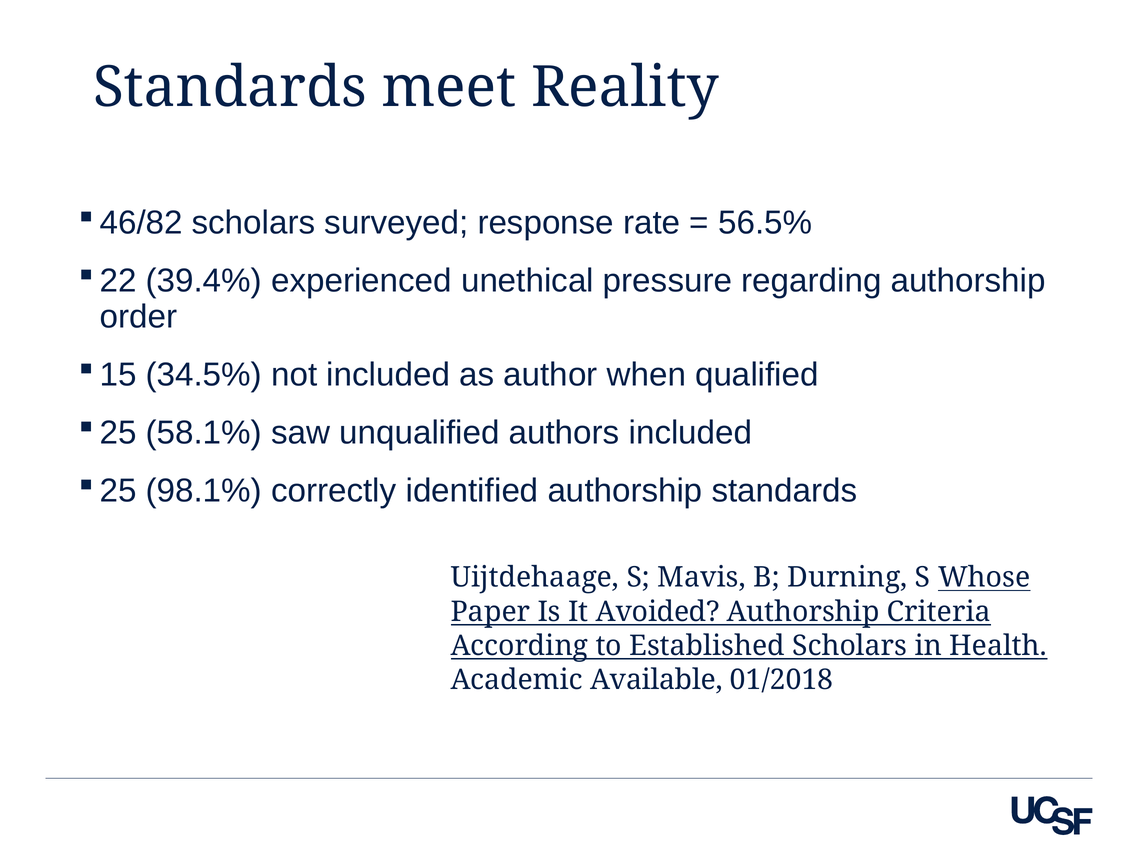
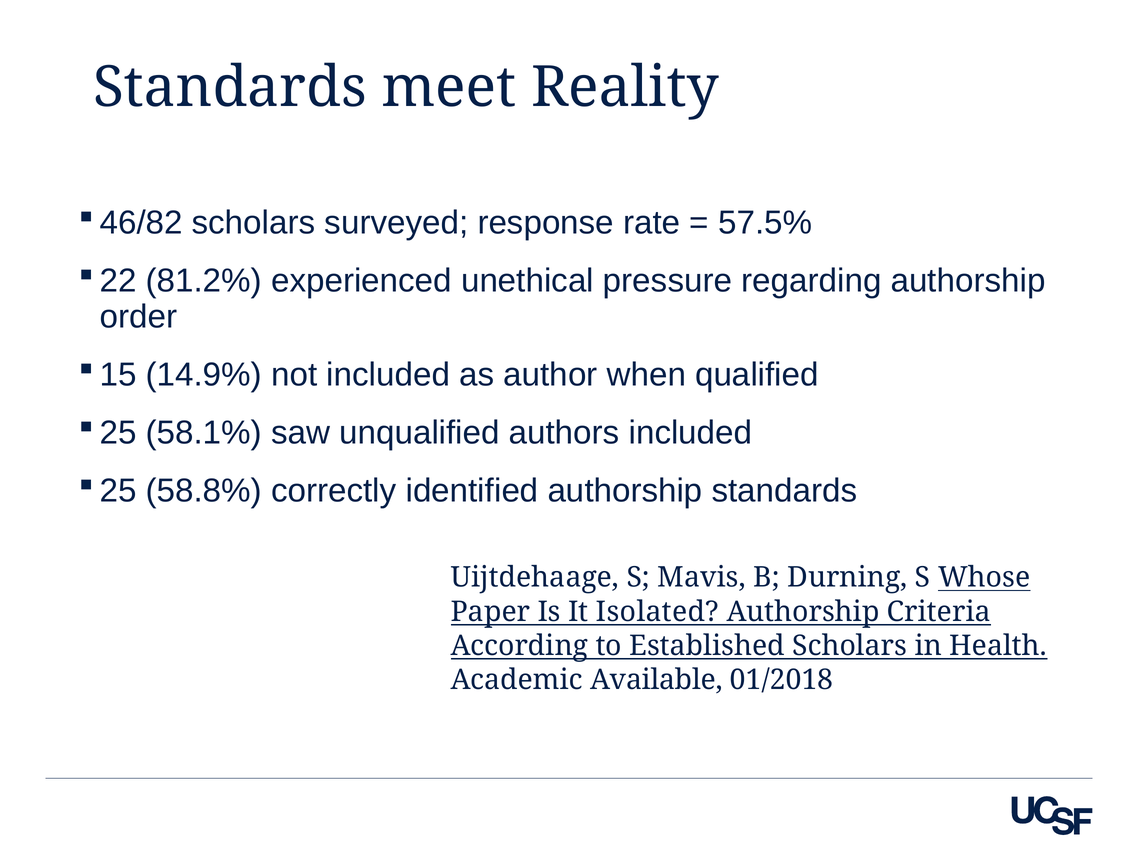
56.5%: 56.5% -> 57.5%
39.4%: 39.4% -> 81.2%
34.5%: 34.5% -> 14.9%
98.1%: 98.1% -> 58.8%
Avoided: Avoided -> Isolated
